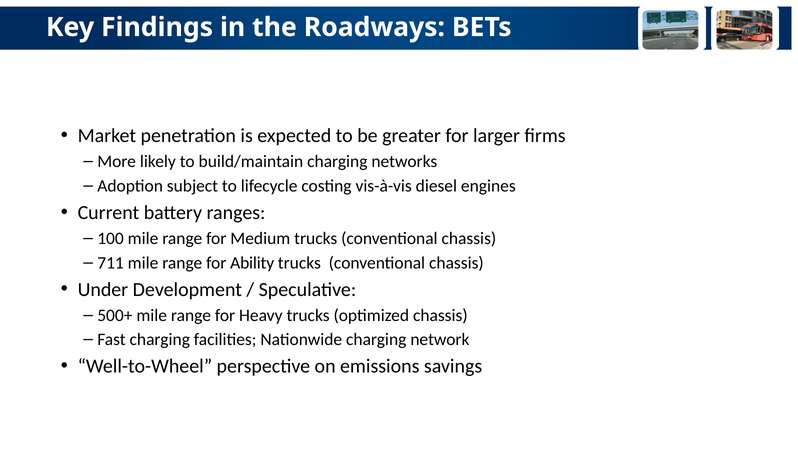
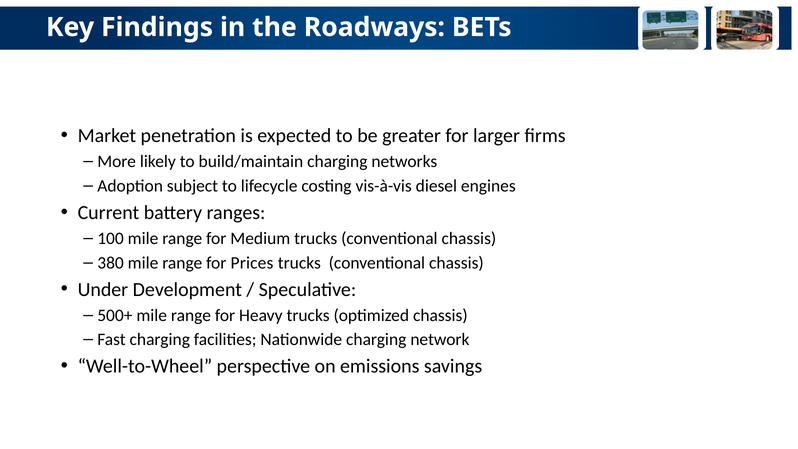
711: 711 -> 380
Ability: Ability -> Prices
